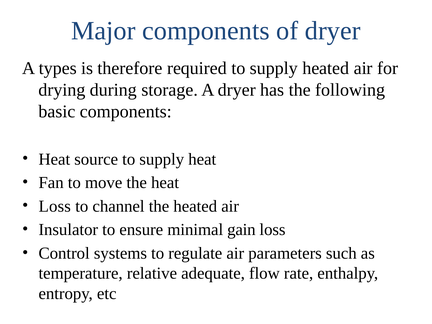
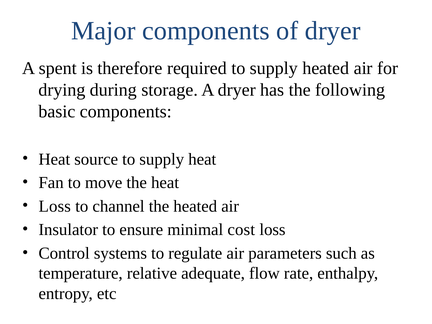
types: types -> spent
gain: gain -> cost
